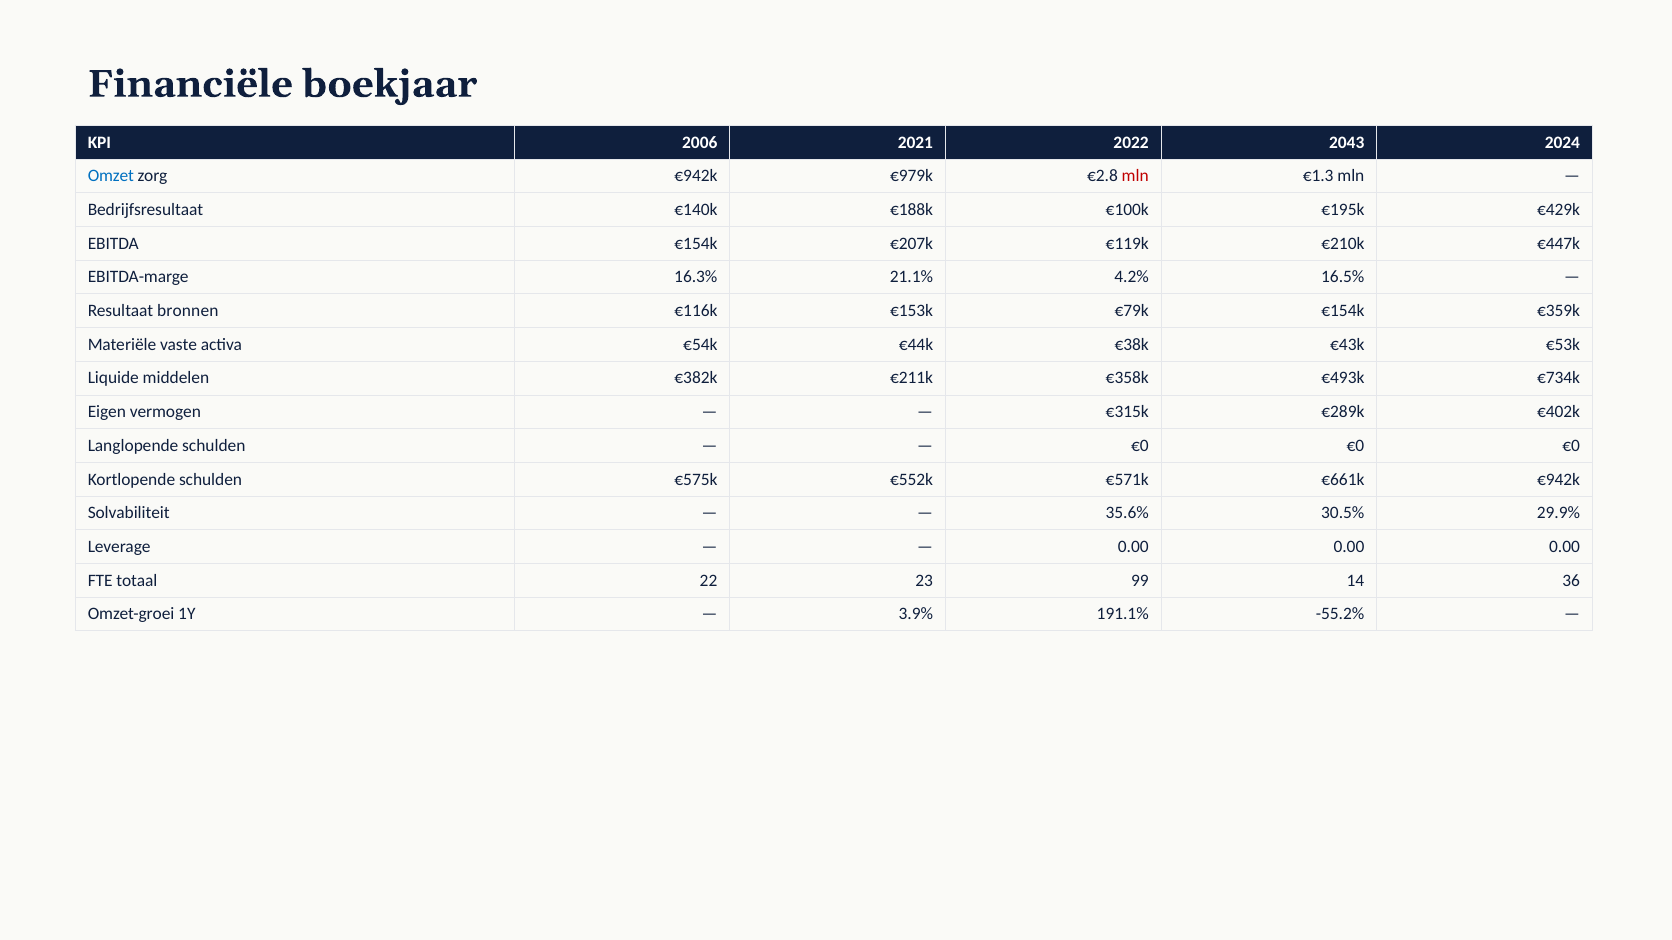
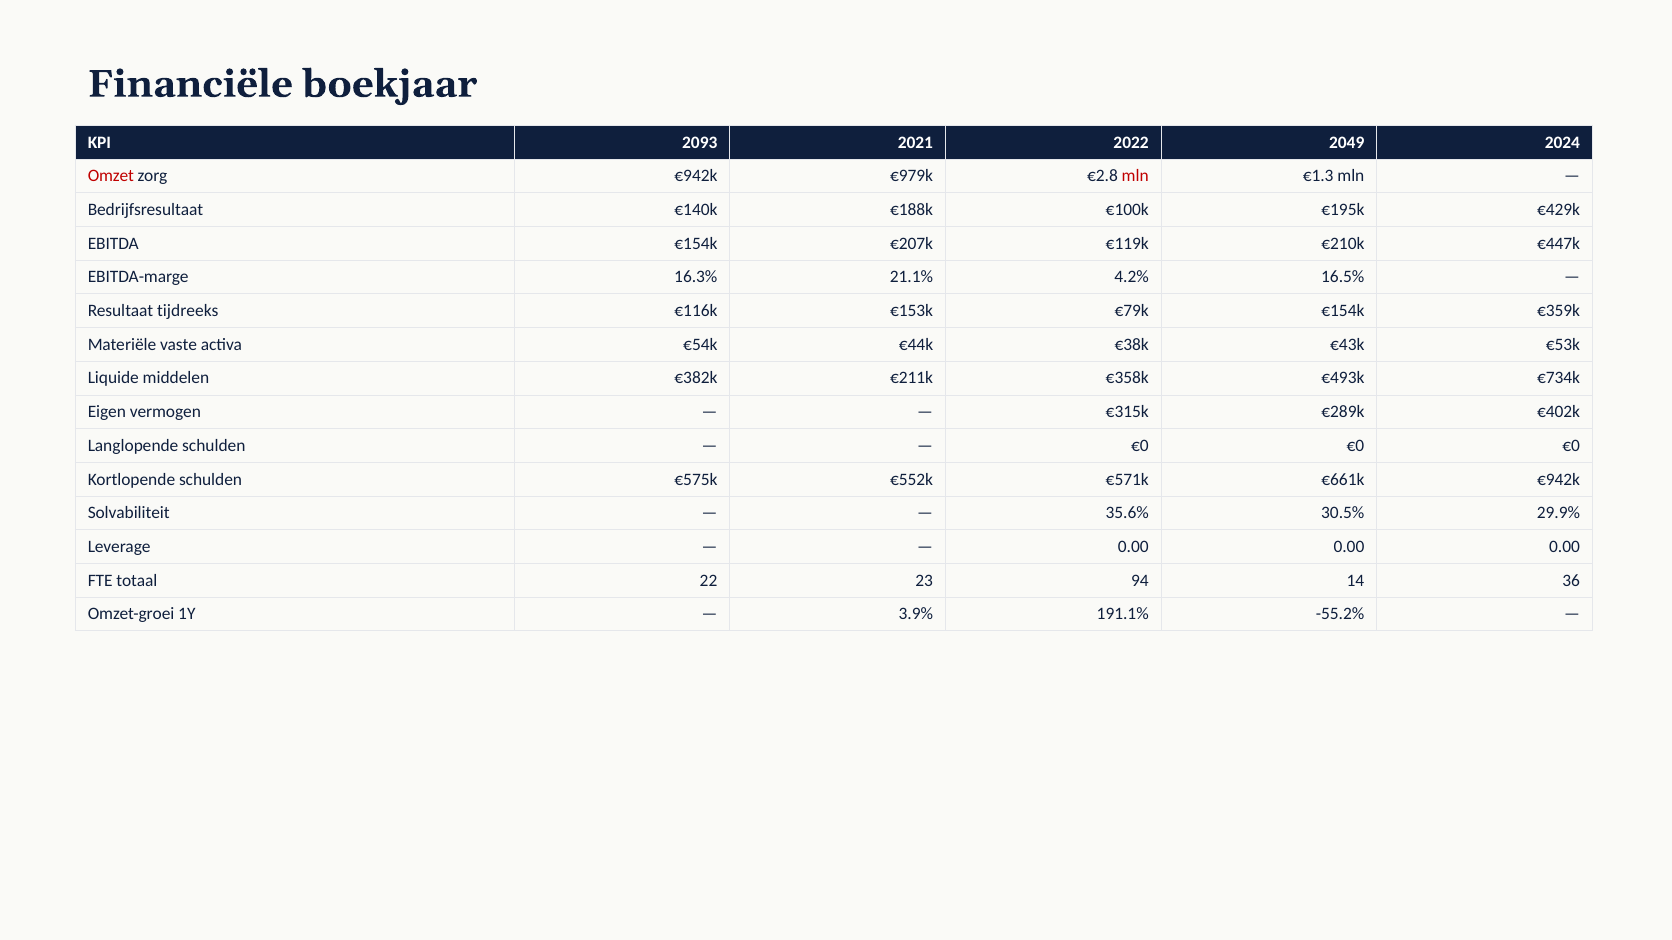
2006: 2006 -> 2093
2043: 2043 -> 2049
Omzet colour: blue -> red
bronnen: bronnen -> tijdreeks
99: 99 -> 94
